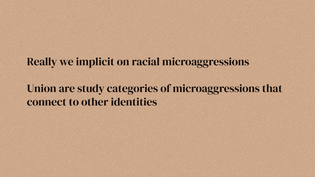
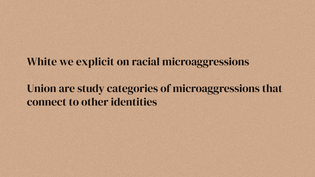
Really: Really -> White
implicit: implicit -> explicit
